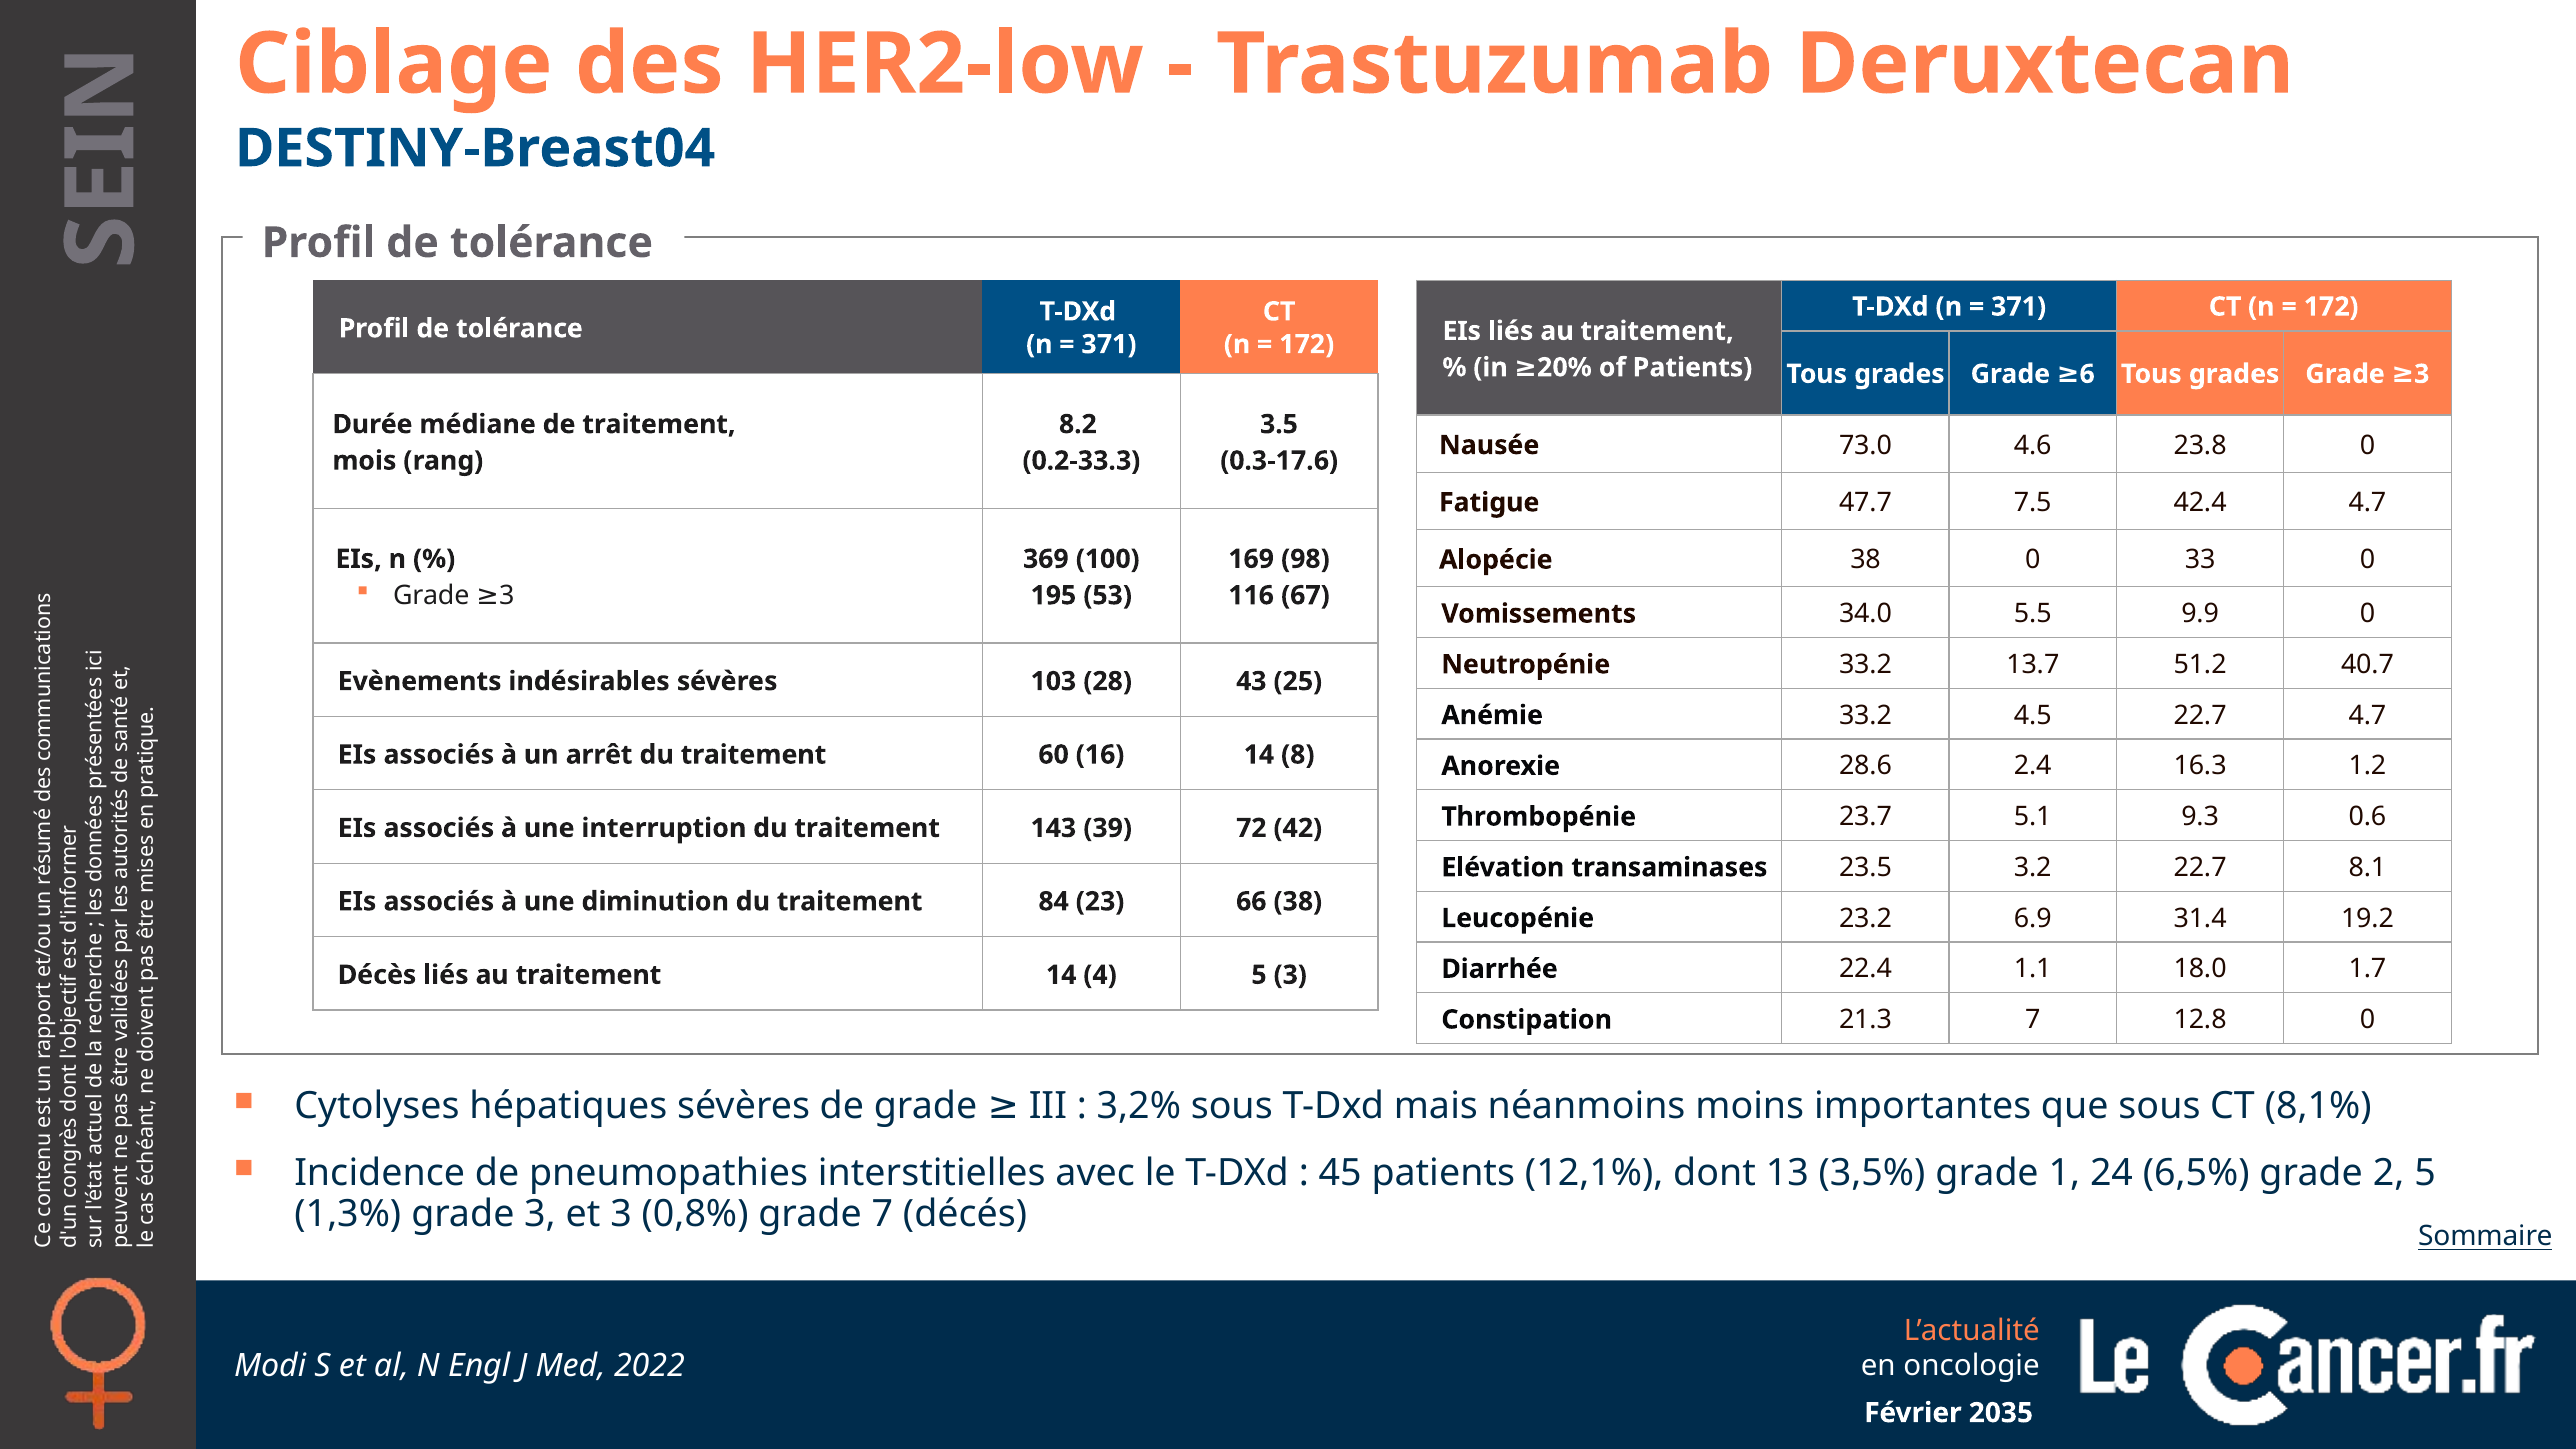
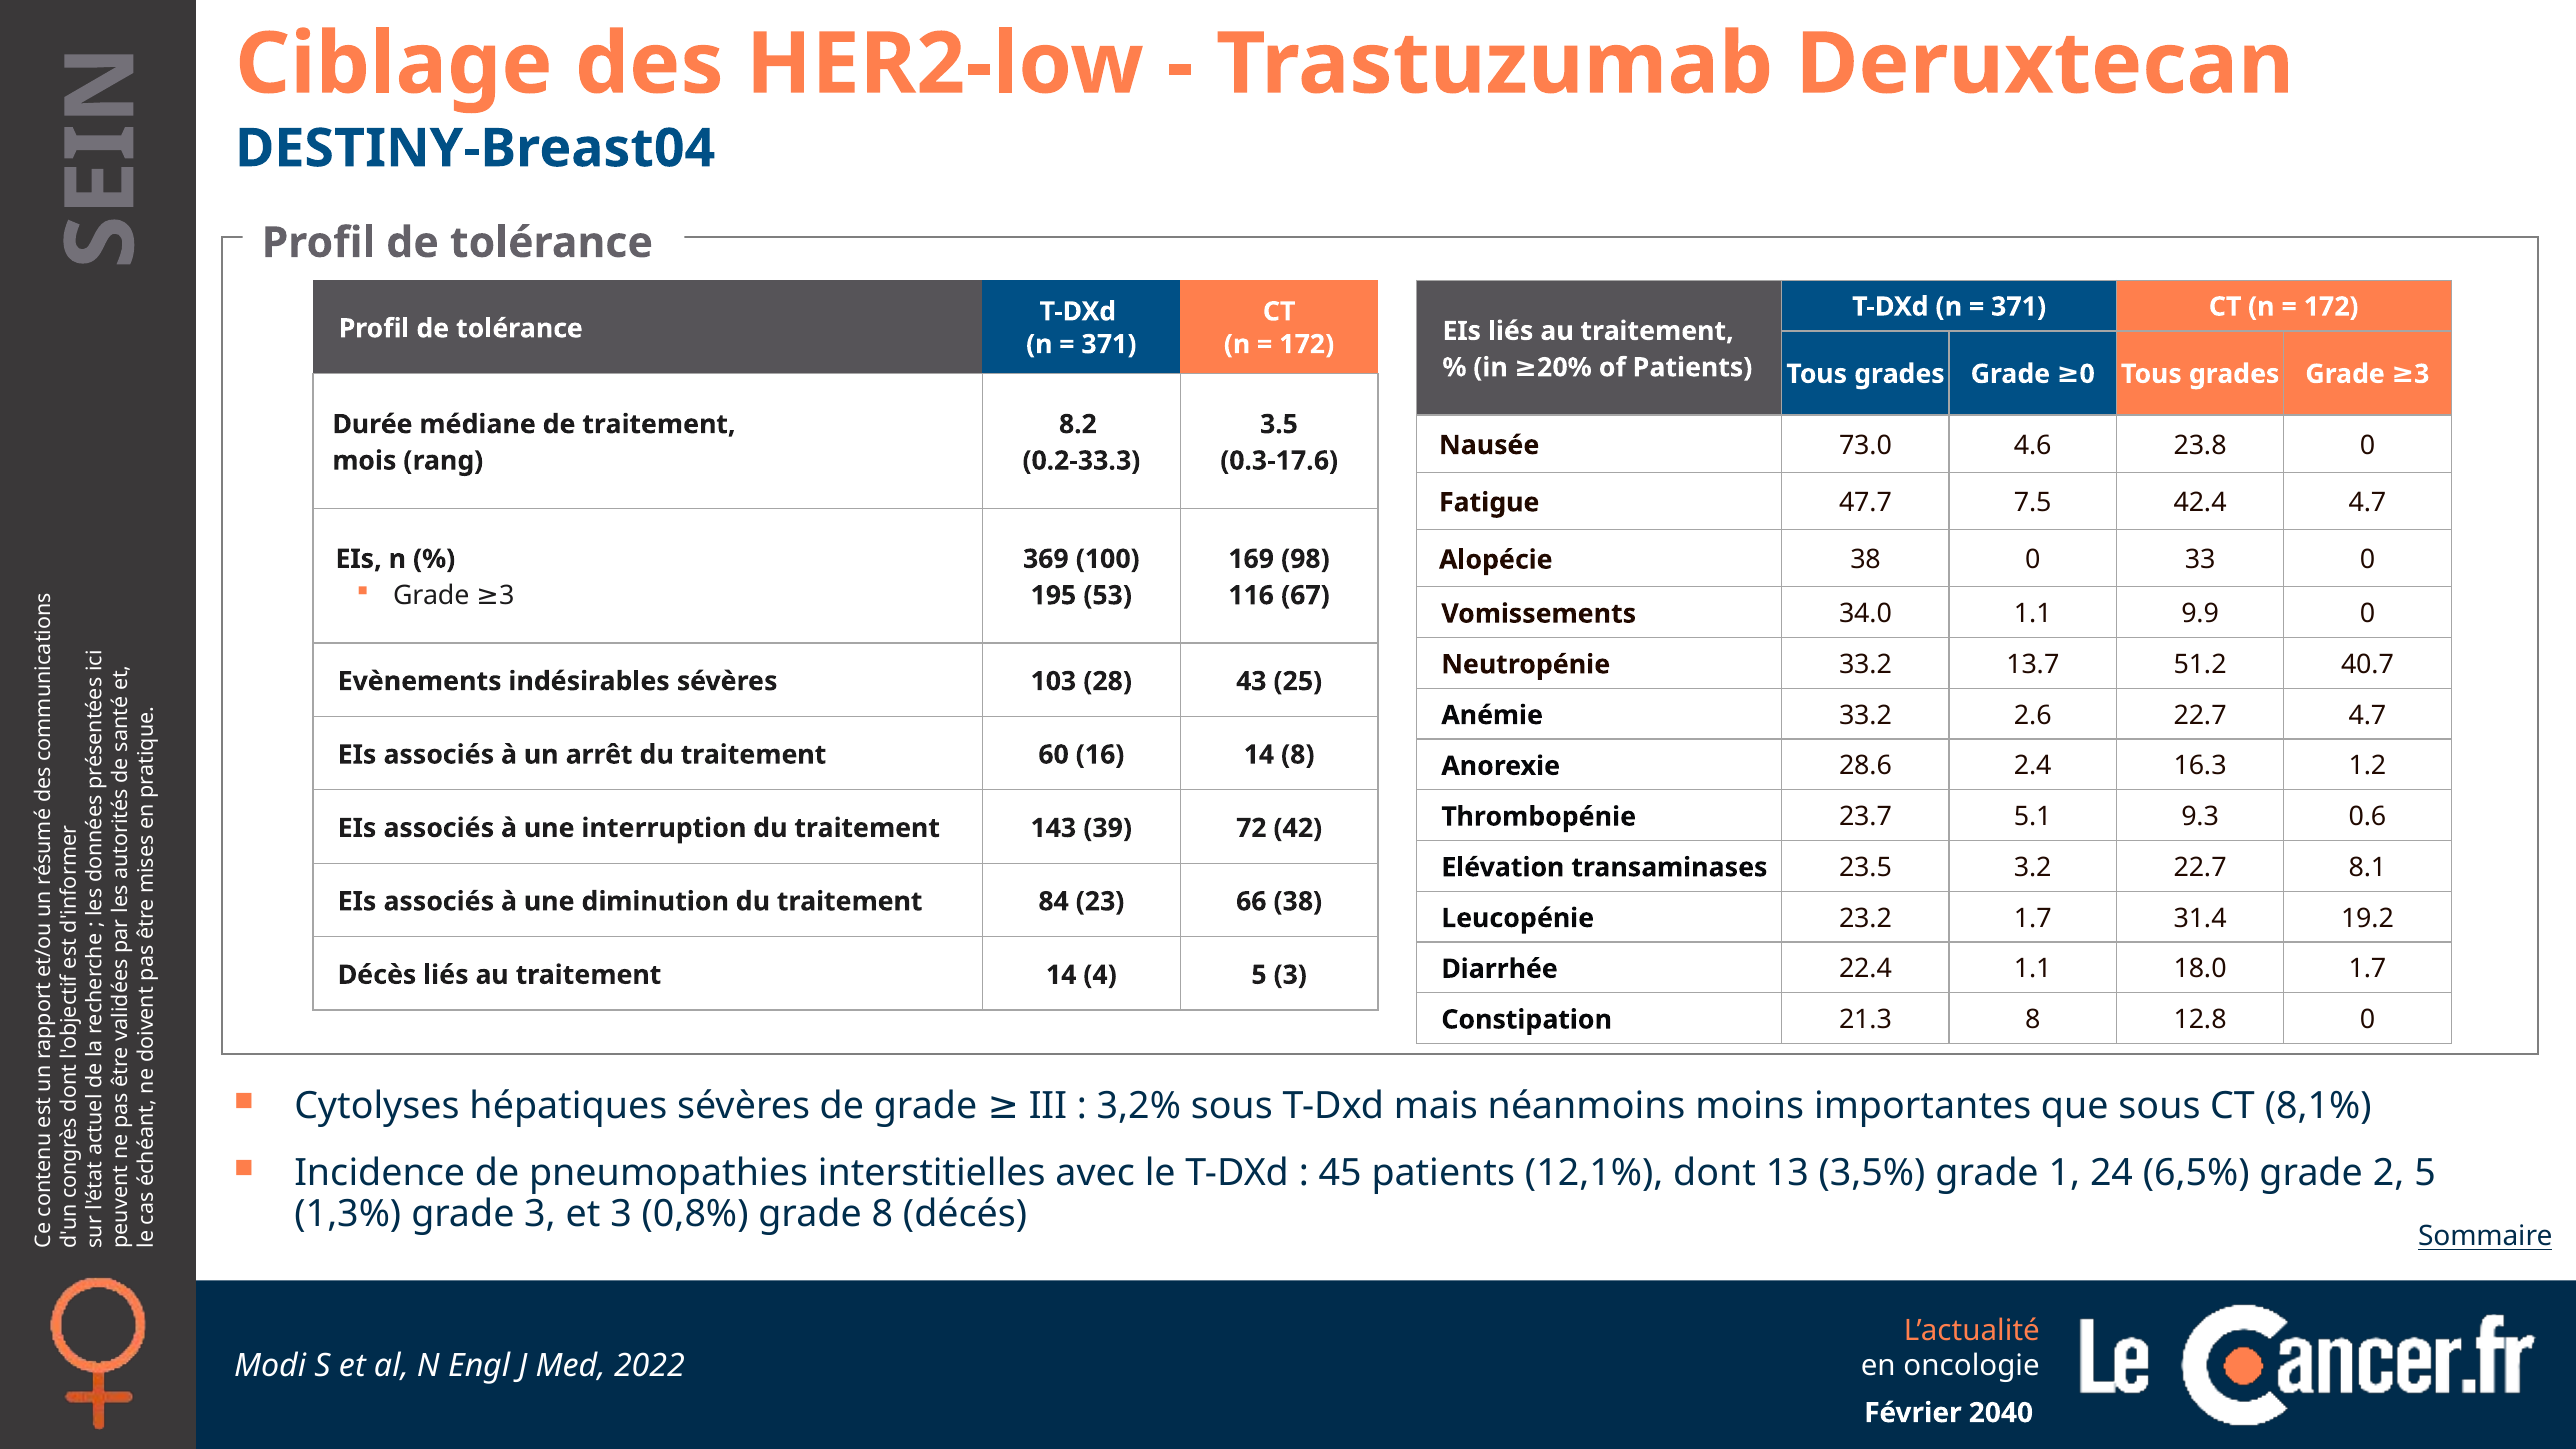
Grade 6: 6 -> 0
34.0 5.5: 5.5 -> 1.1
4.5: 4.5 -> 2.6
23.2 6.9: 6.9 -> 1.7
21.3 7: 7 -> 8
grade 7: 7 -> 8
2035: 2035 -> 2040
